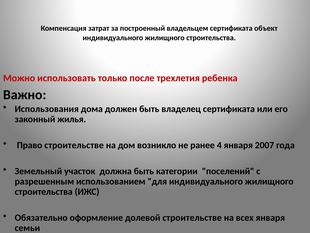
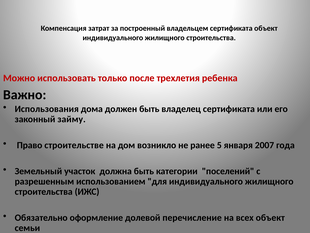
жилья: жилья -> займу
4: 4 -> 5
долевой строительстве: строительстве -> перечисление
всех января: января -> объект
